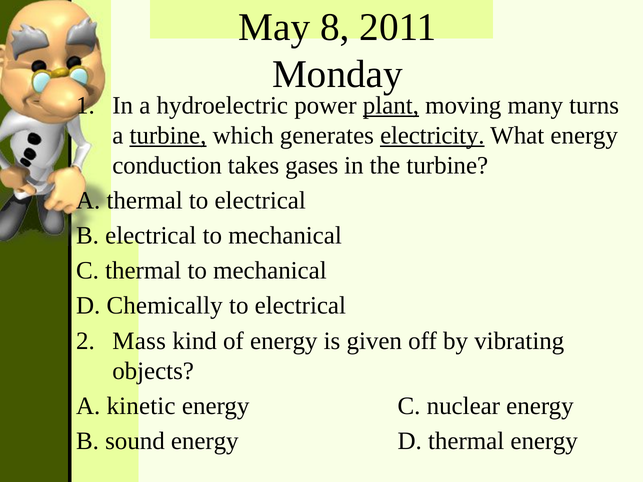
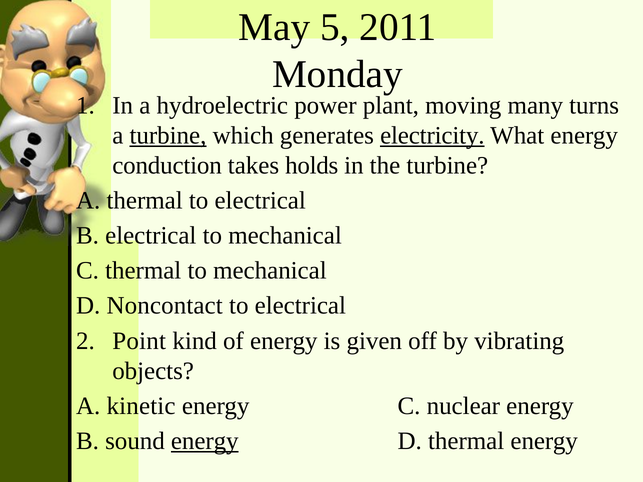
8: 8 -> 5
plant underline: present -> none
gases: gases -> holds
Chemically: Chemically -> Noncontact
Mass: Mass -> Point
energy at (205, 441) underline: none -> present
